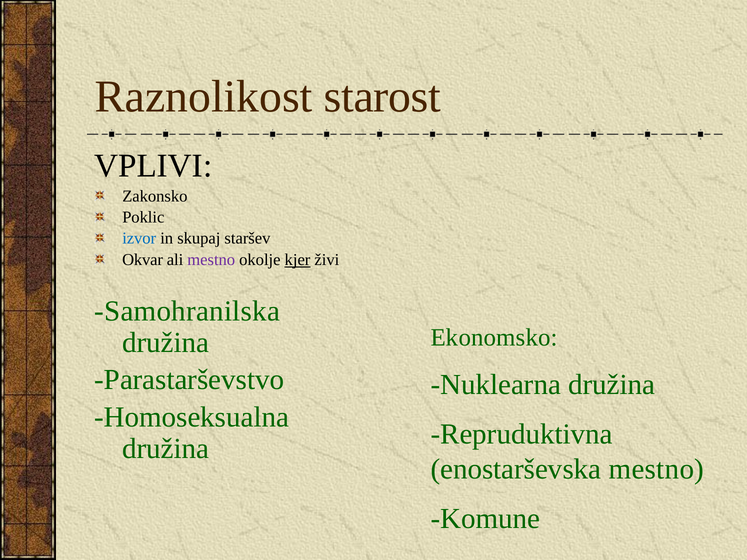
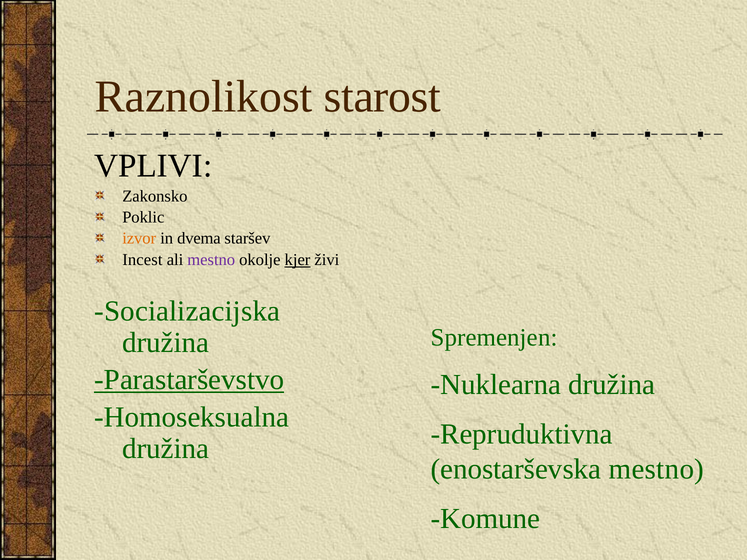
izvor colour: blue -> orange
skupaj: skupaj -> dvema
Okvar: Okvar -> Incest
Samohranilska: Samohranilska -> Socializacijska
Ekonomsko: Ekonomsko -> Spremenjen
Parastarševstvo underline: none -> present
